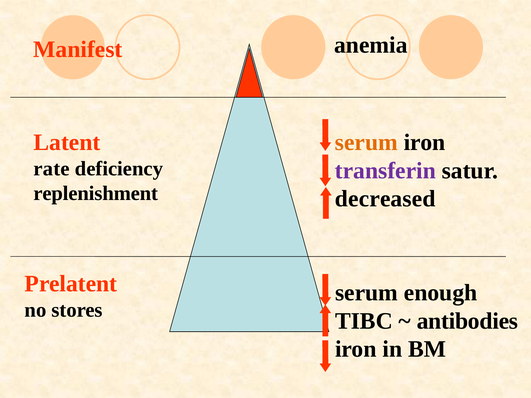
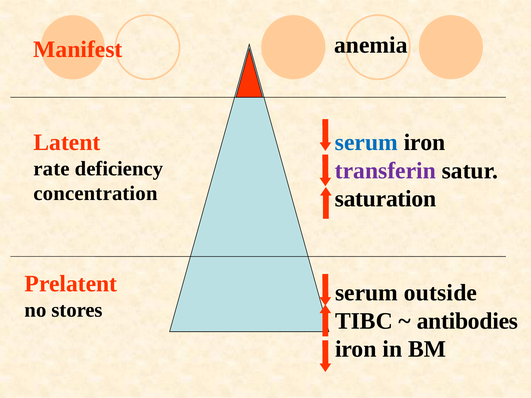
serum at (366, 142) colour: orange -> blue
replenishment: replenishment -> concentration
decreased: decreased -> saturation
enough: enough -> outside
